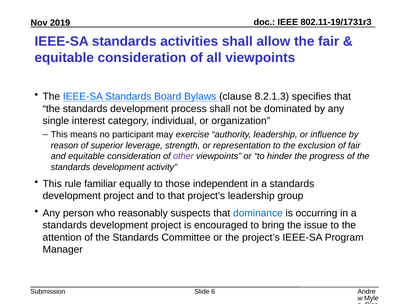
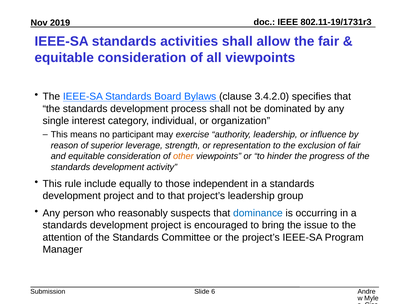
8.2.1.3: 8.2.1.3 -> 3.4.2.0
other colour: purple -> orange
familiar: familiar -> include
